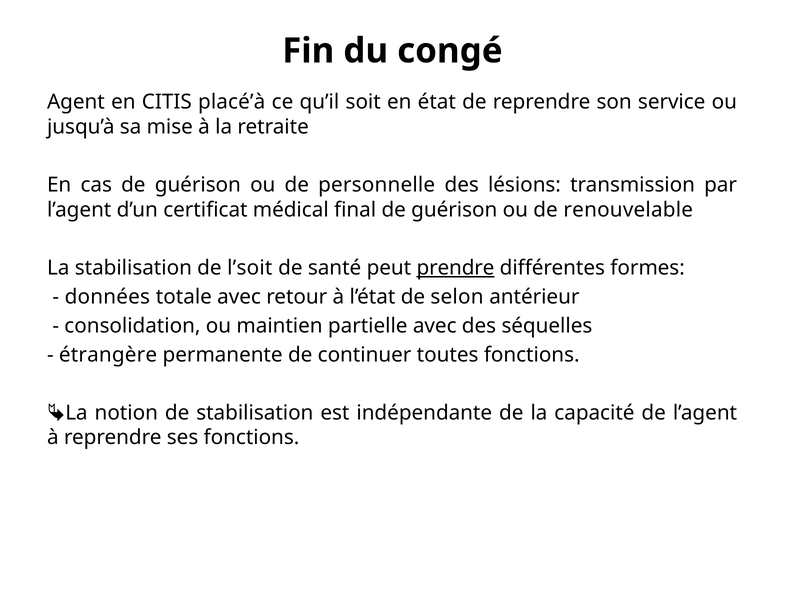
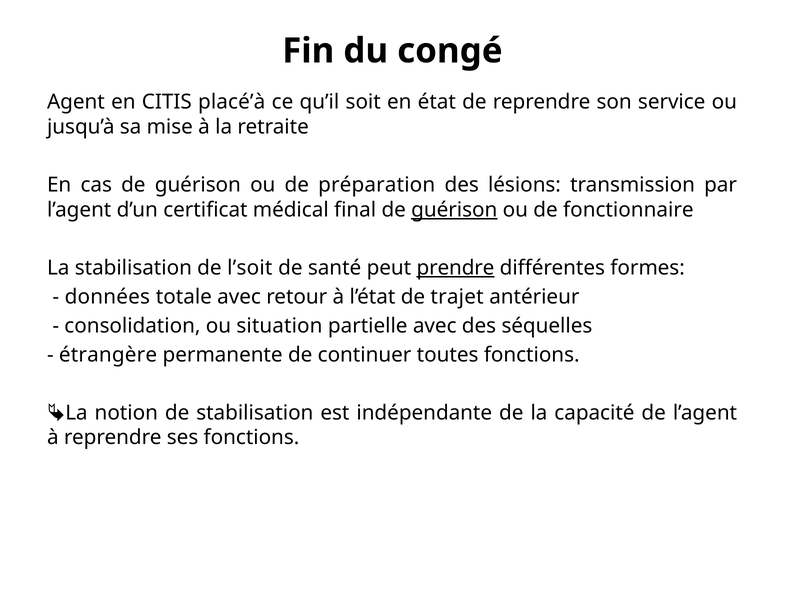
personnelle: personnelle -> préparation
guérison at (454, 210) underline: none -> present
renouvelable: renouvelable -> fonctionnaire
selon: selon -> trajet
maintien: maintien -> situation
